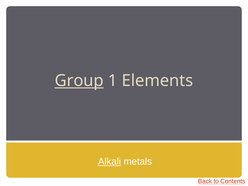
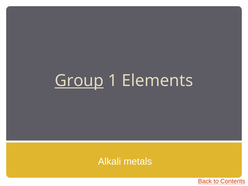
Alkali underline: present -> none
